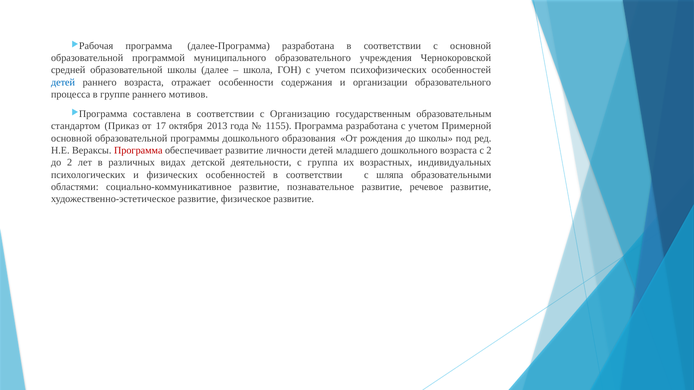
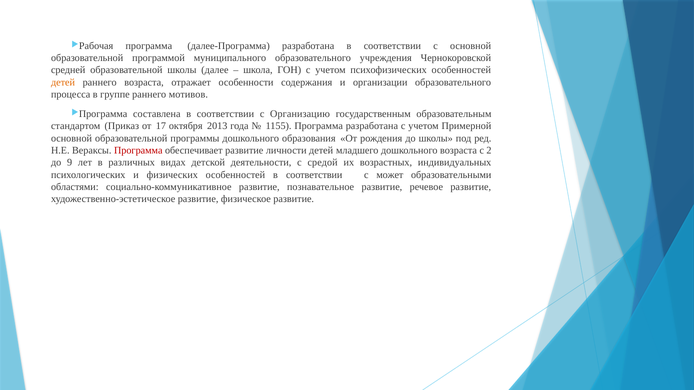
детей at (63, 82) colour: blue -> orange
до 2: 2 -> 9
группа: группа -> средой
шляпа: шляпа -> может
